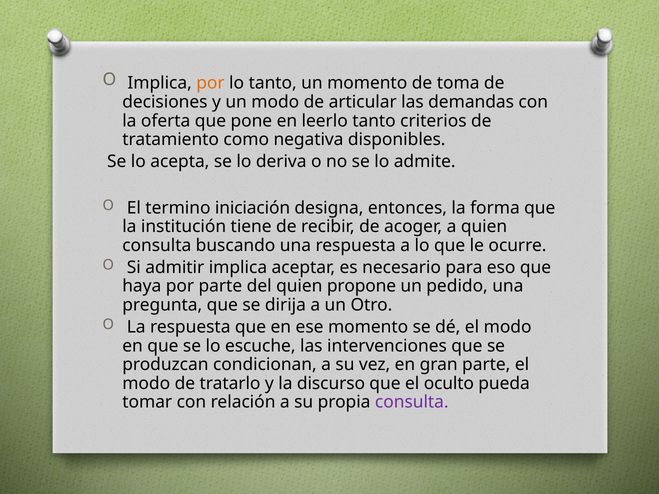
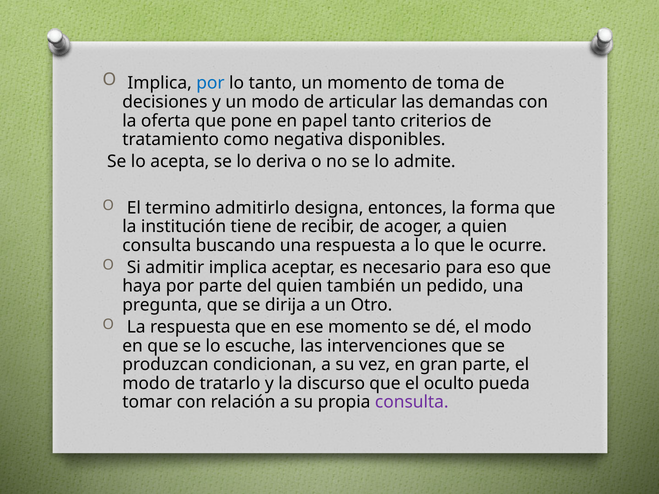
por at (210, 83) colour: orange -> blue
leerlo: leerlo -> papel
iniciación: iniciación -> admitirlo
propone: propone -> también
